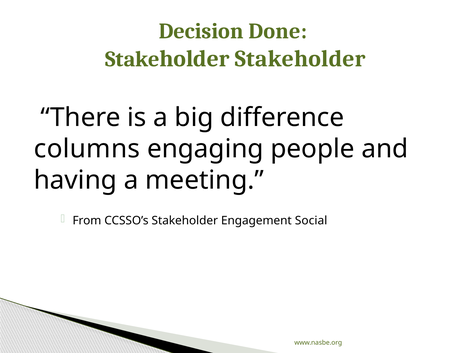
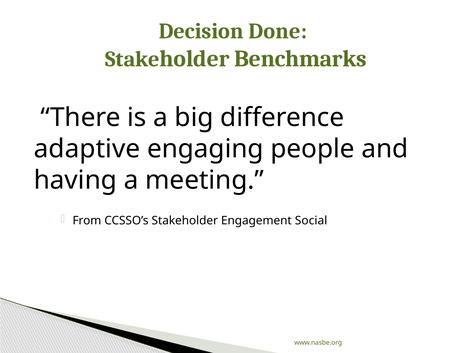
Stakeholder Stakeholder: Stakeholder -> Benchmarks
columns: columns -> adaptive
